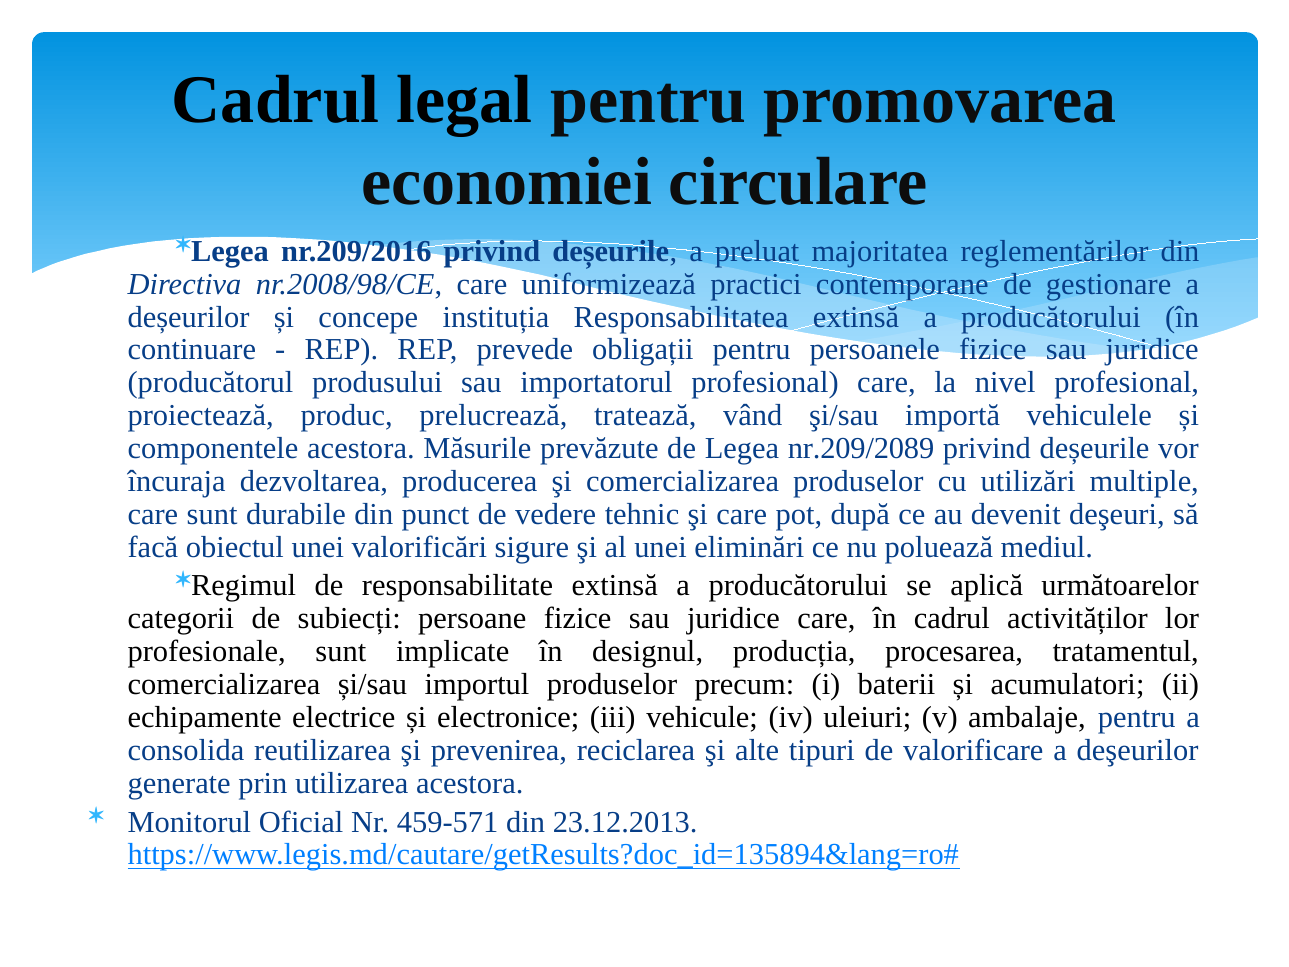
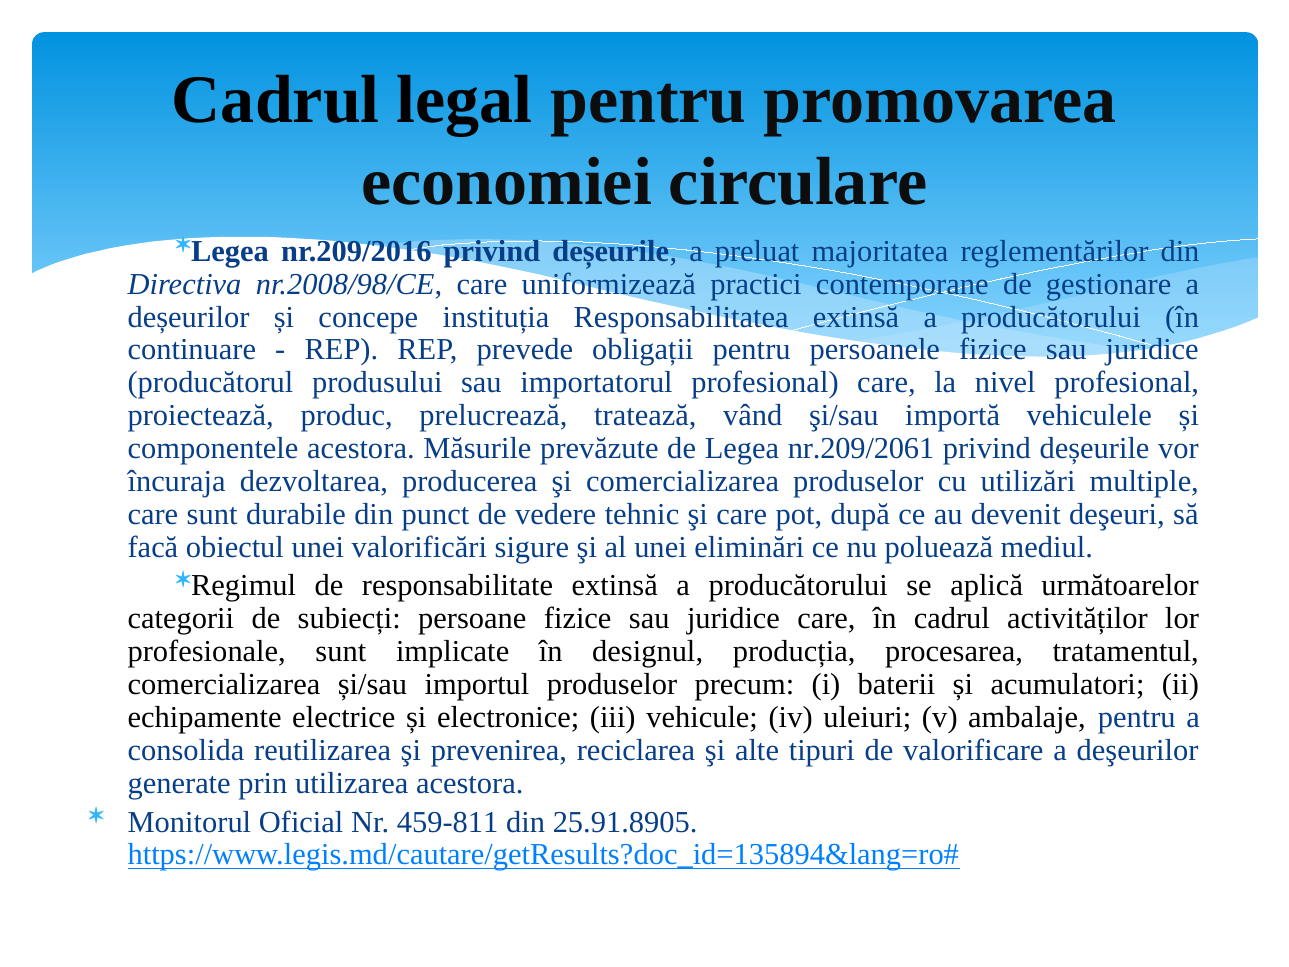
nr.209/2089: nr.209/2089 -> nr.209/2061
459-571: 459-571 -> 459-811
23.12.2013: 23.12.2013 -> 25.91.8905
